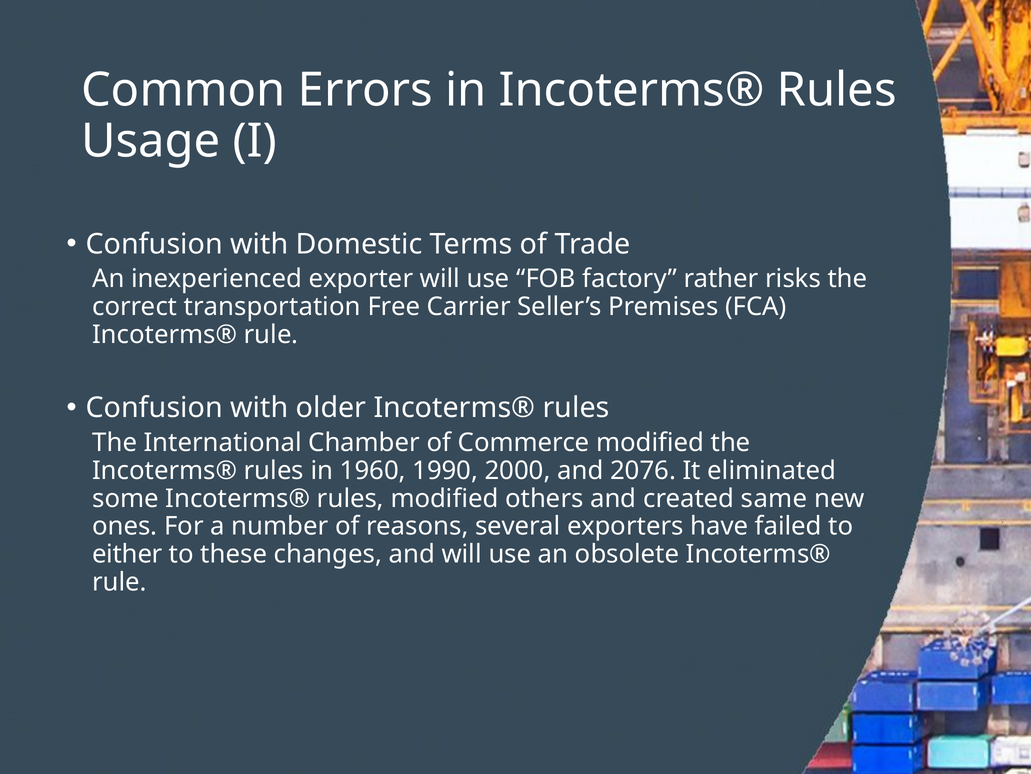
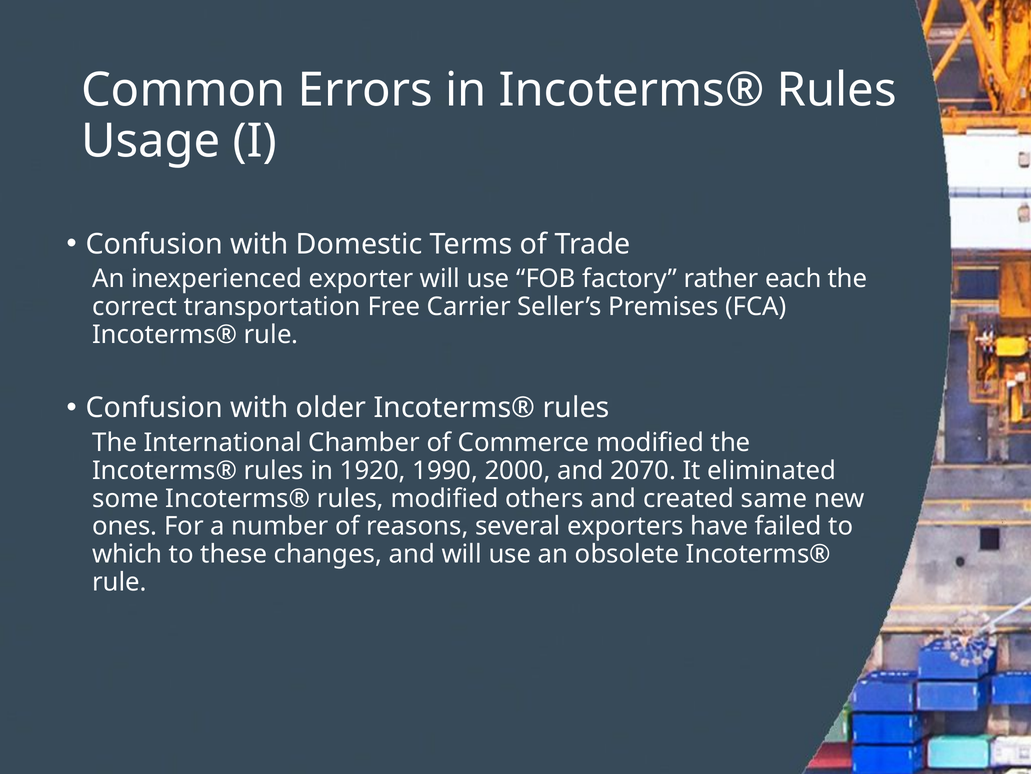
risks: risks -> each
1960: 1960 -> 1920
2076: 2076 -> 2070
either: either -> which
